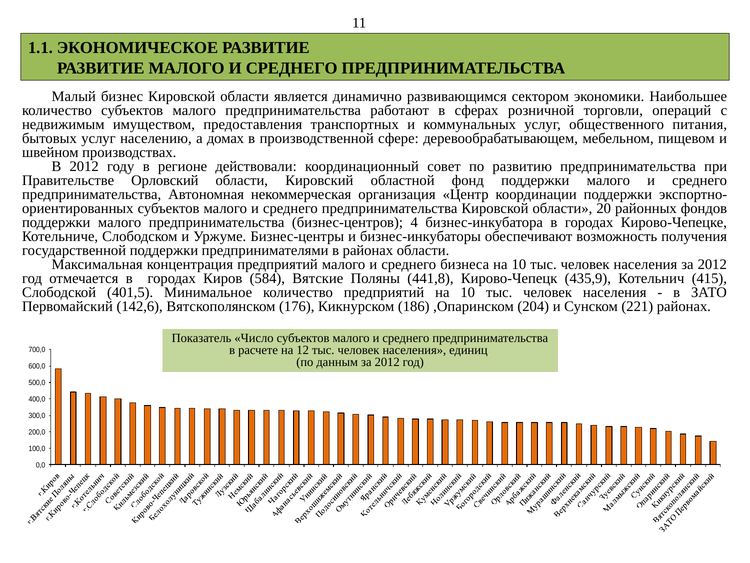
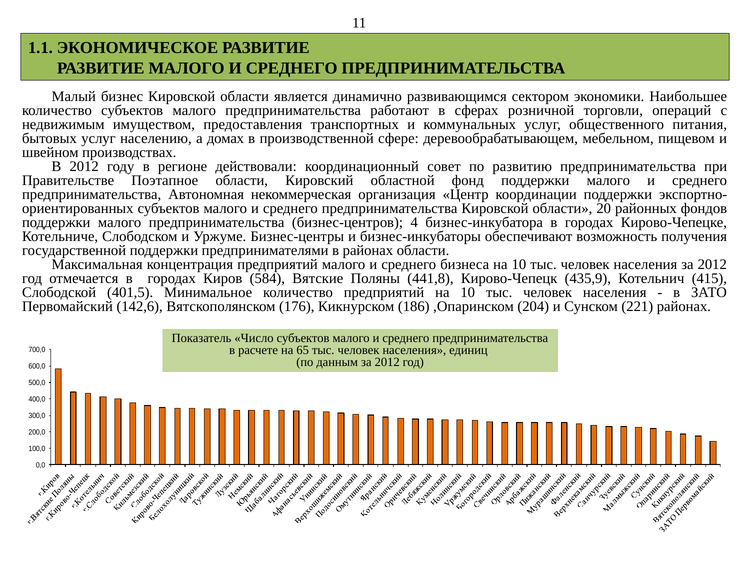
Орловский: Орловский -> Поэтапное
12: 12 -> 65
